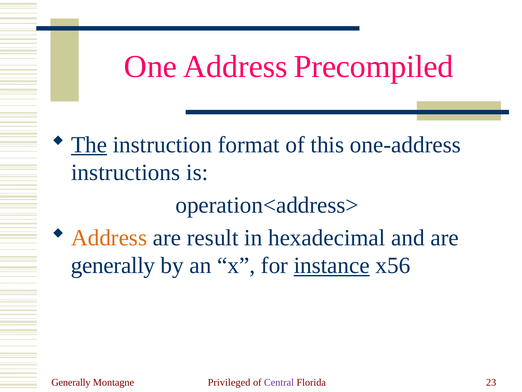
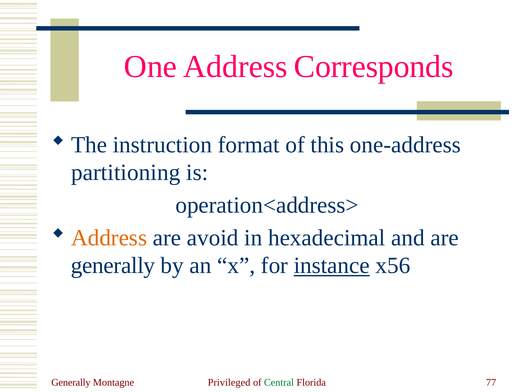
Precompiled: Precompiled -> Corresponds
The underline: present -> none
instructions: instructions -> partitioning
result: result -> avoid
Central colour: purple -> green
23: 23 -> 77
